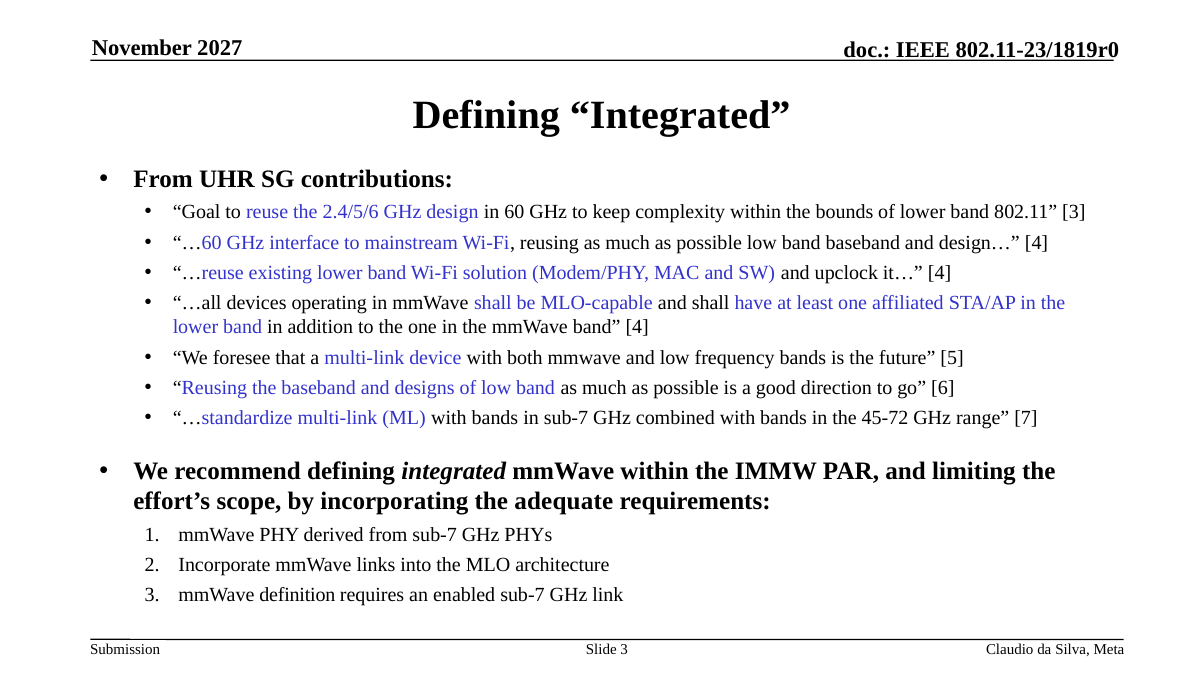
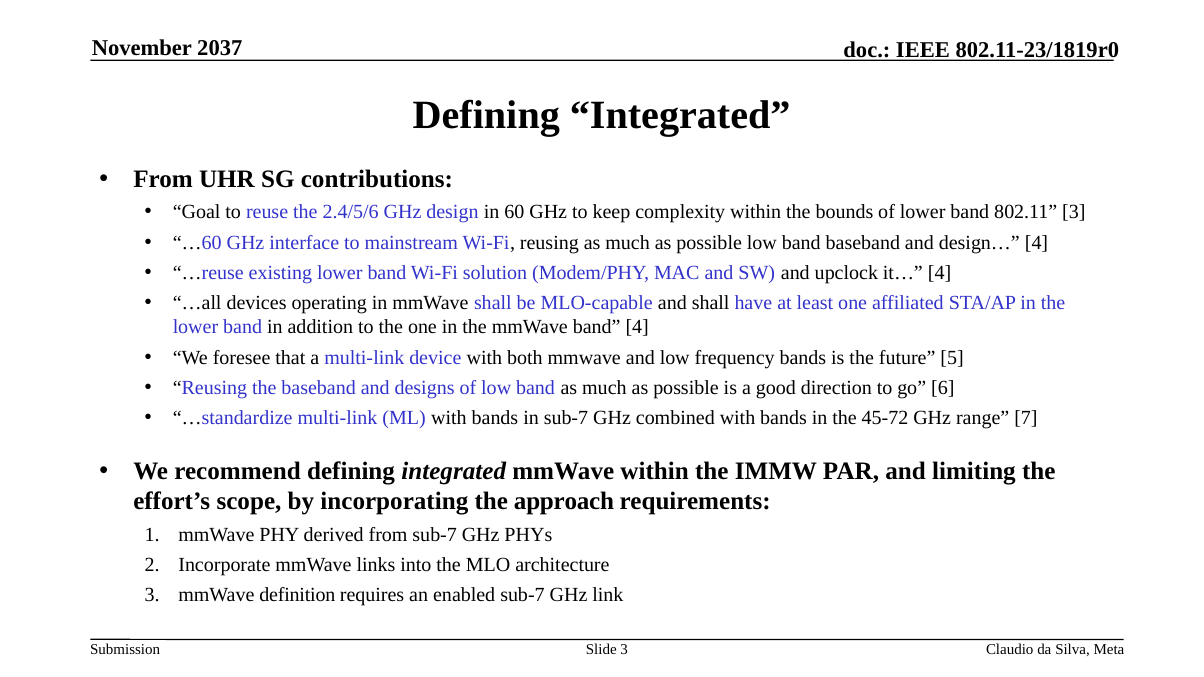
2027: 2027 -> 2037
adequate: adequate -> approach
